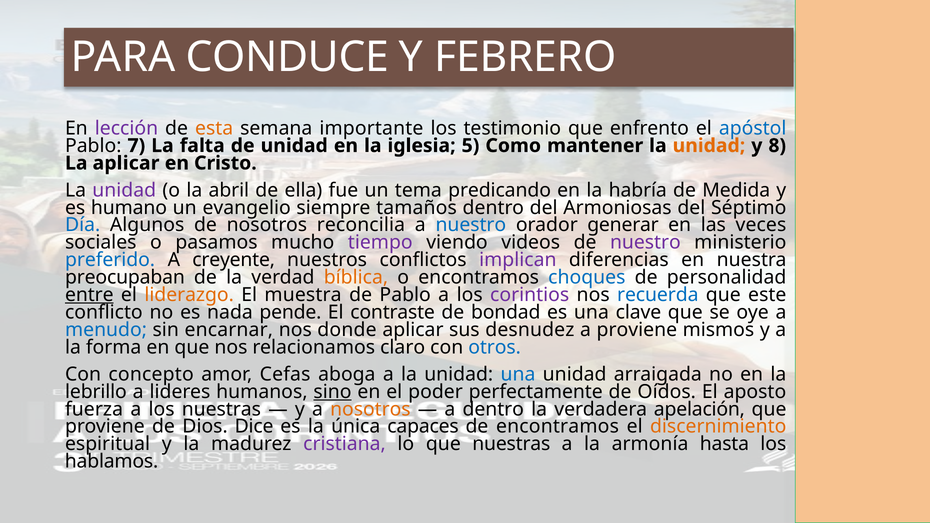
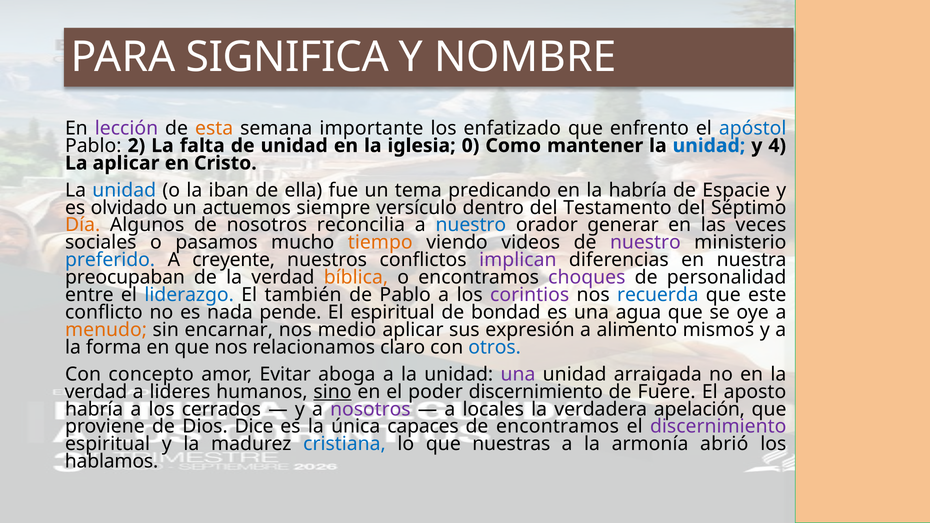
CONDUCE: CONDUCE -> SIGNIFICA
FEBRERO: FEBRERO -> NOMBRE
testimonio: testimonio -> enfatizado
7: 7 -> 2
5: 5 -> 0
unidad at (709, 146) colour: orange -> blue
8: 8 -> 4
unidad at (124, 190) colour: purple -> blue
abril: abril -> iban
Medida: Medida -> Espacie
humano: humano -> olvidado
evangelio: evangelio -> actuemos
tamaños: tamaños -> versículo
Armoniosas: Armoniosas -> Testamento
Día colour: blue -> orange
tiempo colour: purple -> orange
choques colour: blue -> purple
entre underline: present -> none
liderazgo colour: orange -> blue
muestra: muestra -> también
El contraste: contraste -> espiritual
clave: clave -> agua
menudo colour: blue -> orange
donde: donde -> medio
desnudez: desnudez -> expresión
a proviene: proviene -> alimento
Cefas: Cefas -> Evitar
una at (518, 374) colour: blue -> purple
lebrillo at (96, 392): lebrillo -> verdad
poder perfectamente: perfectamente -> discernimiento
Oídos: Oídos -> Fuere
fuerza at (94, 409): fuerza -> habría
los nuestras: nuestras -> cerrados
nosotros at (370, 409) colour: orange -> purple
a dentro: dentro -> locales
discernimiento at (718, 427) colour: orange -> purple
cristiana colour: purple -> blue
hasta: hasta -> abrió
